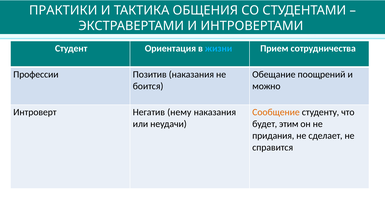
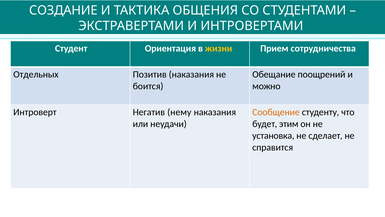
ПРАКТИКИ: ПРАКТИКИ -> СОЗДАНИЕ
жизни colour: light blue -> yellow
Профессии: Профессии -> Отдельных
придания: придания -> установка
